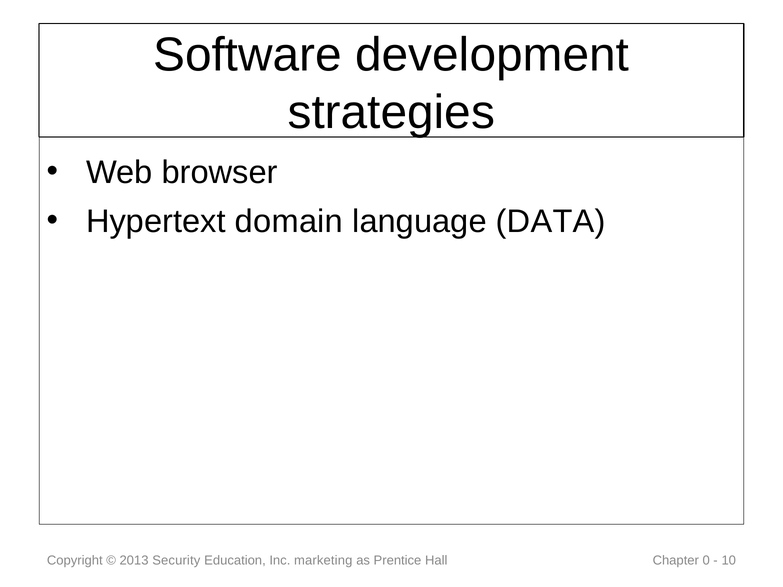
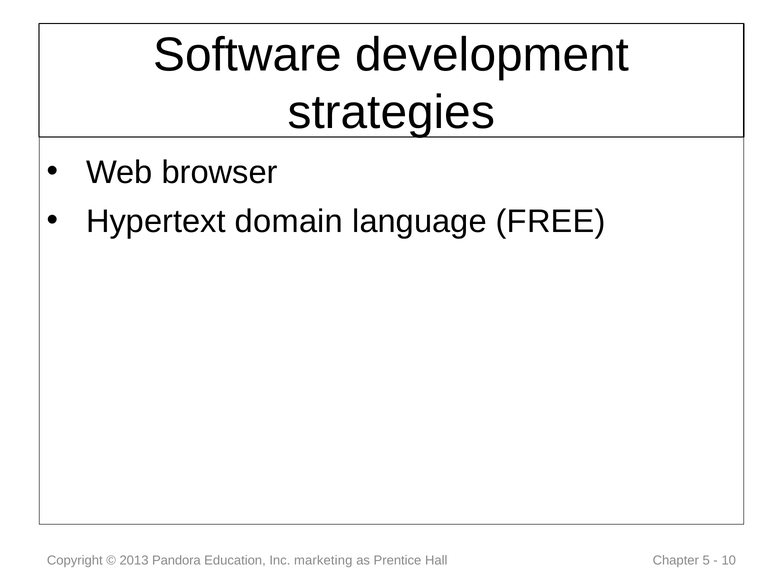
DATA: DATA -> FREE
Security: Security -> Pandora
0: 0 -> 5
